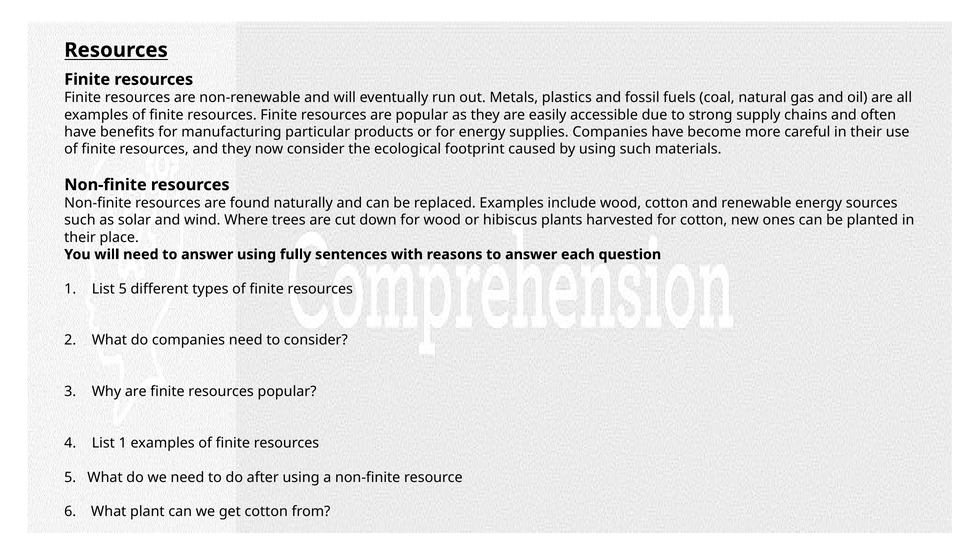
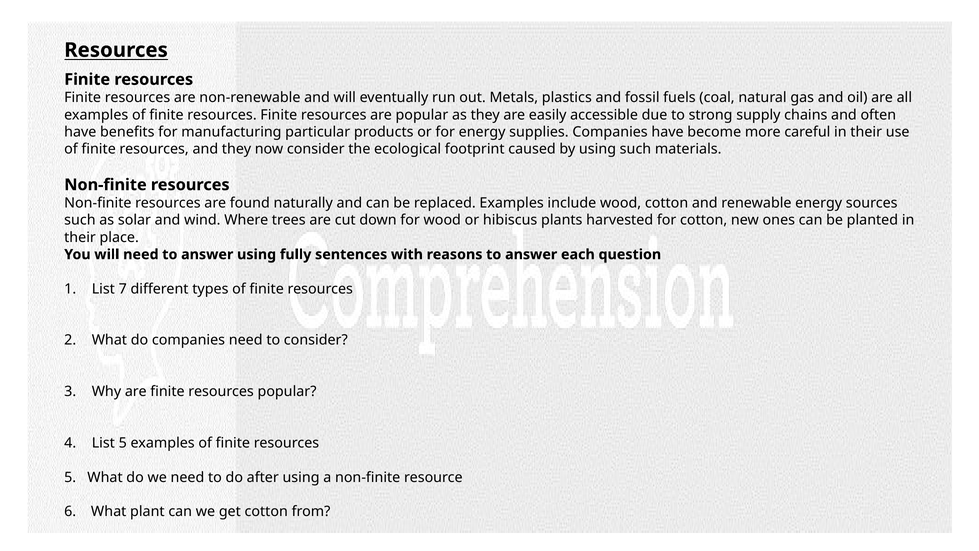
List 5: 5 -> 7
List 1: 1 -> 5
